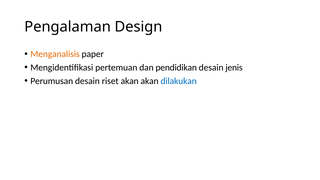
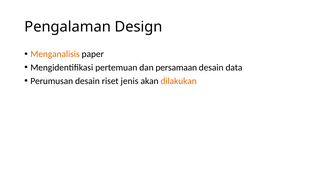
pendidikan: pendidikan -> persamaan
jenis: jenis -> data
riset akan: akan -> jenis
dilakukan colour: blue -> orange
